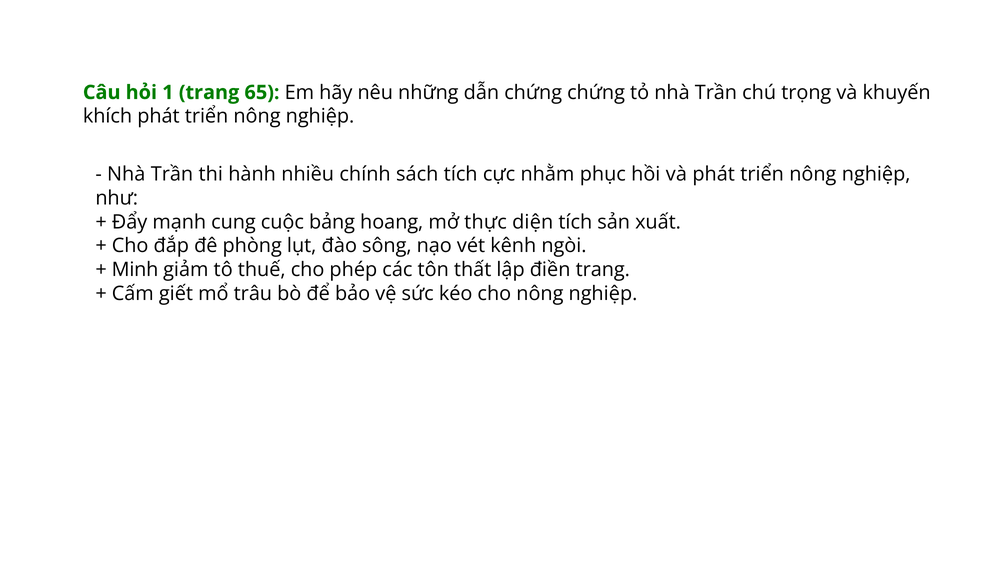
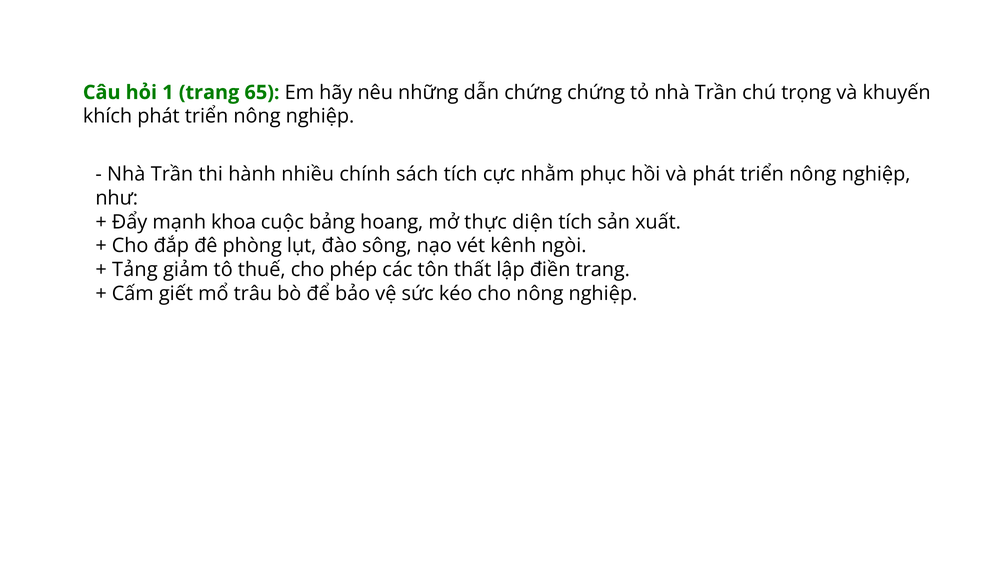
cung: cung -> khoa
Minh: Minh -> Tảng
